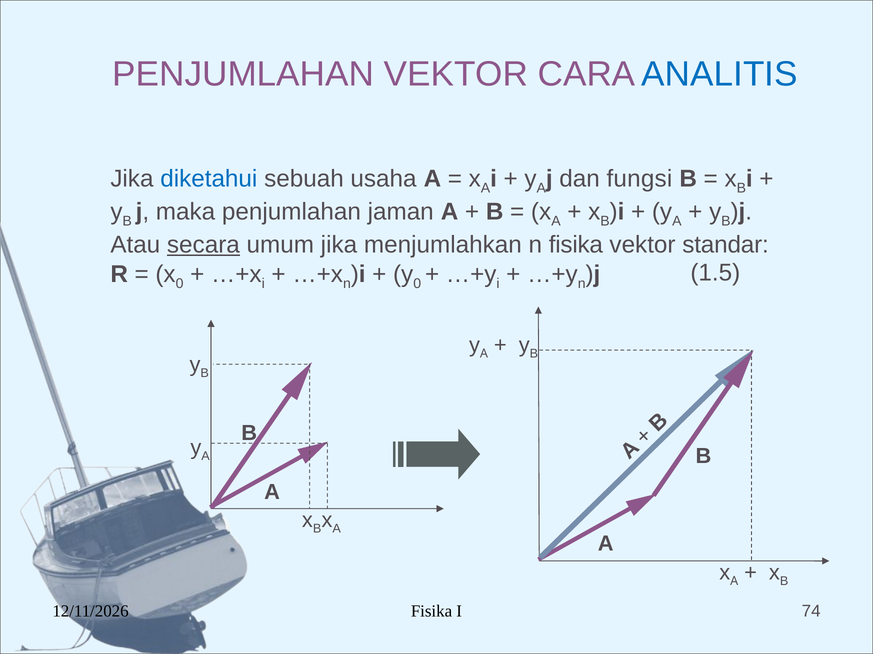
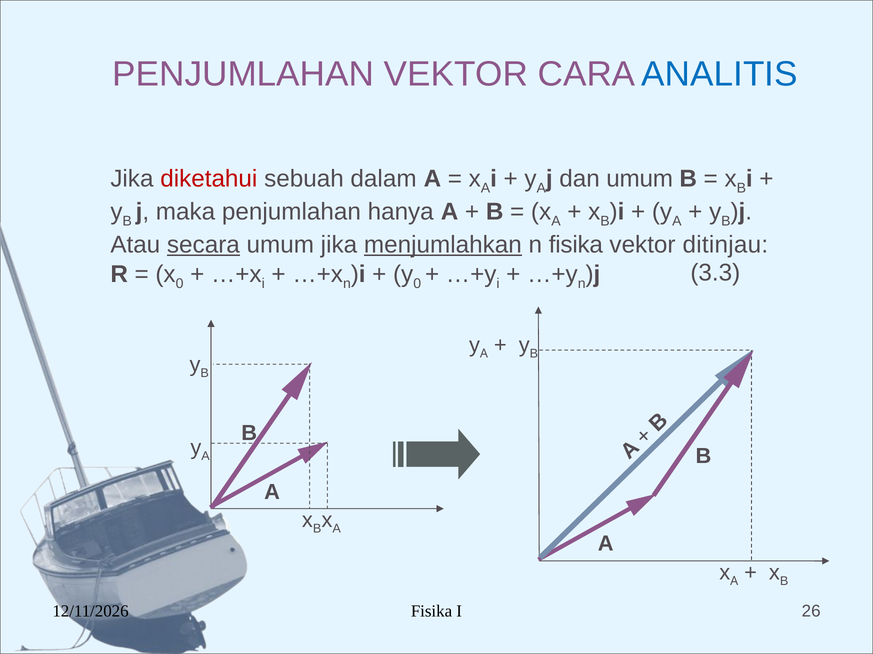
diketahui colour: blue -> red
usaha: usaha -> dalam
dan fungsi: fungsi -> umum
jaman: jaman -> hanya
menjumlahkan underline: none -> present
standar: standar -> ditinjau
1.5: 1.5 -> 3.3
74: 74 -> 26
